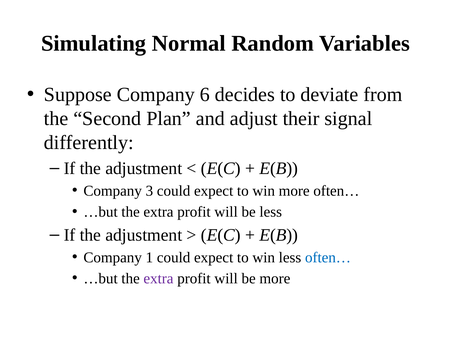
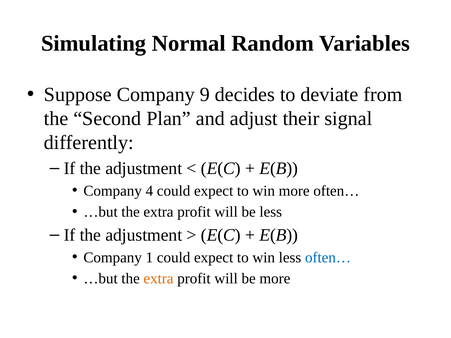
6: 6 -> 9
3: 3 -> 4
extra at (158, 279) colour: purple -> orange
